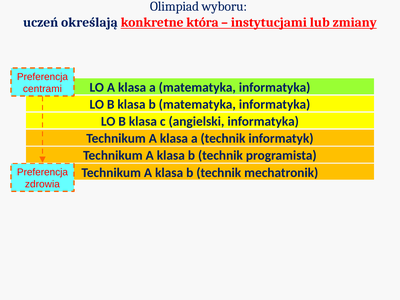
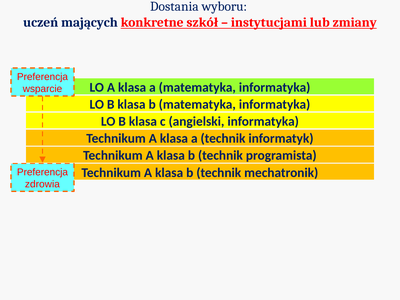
Olimpiad: Olimpiad -> Dostania
określają: określają -> mających
która: która -> szkół
centrami: centrami -> wsparcie
